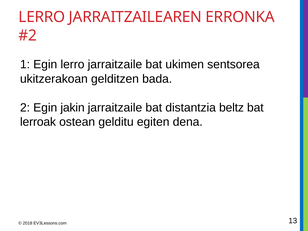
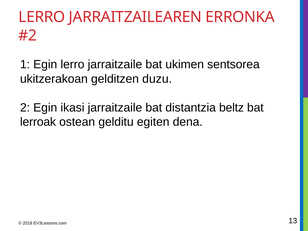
bada: bada -> duzu
jakin: jakin -> ikasi
